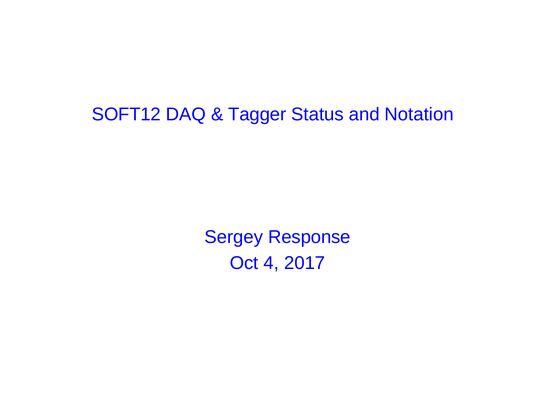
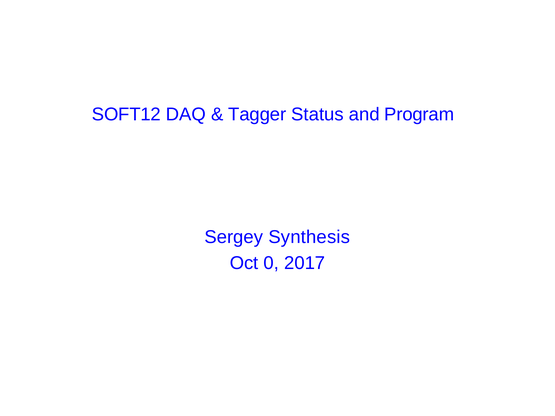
Notation: Notation -> Program
Response: Response -> Synthesis
4: 4 -> 0
